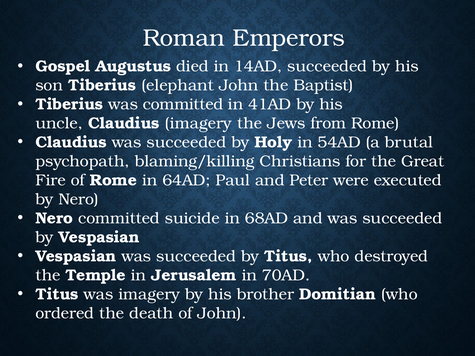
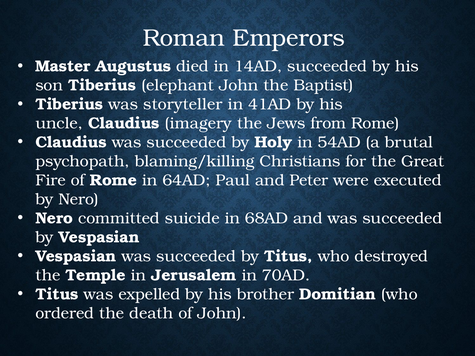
Gospel: Gospel -> Master
was committed: committed -> storyteller
was imagery: imagery -> expelled
